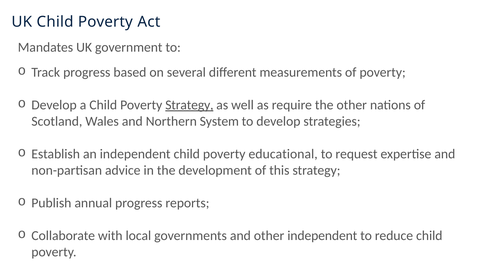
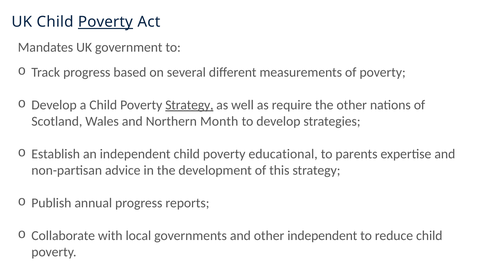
Poverty at (105, 22) underline: none -> present
System: System -> Month
request: request -> parents
